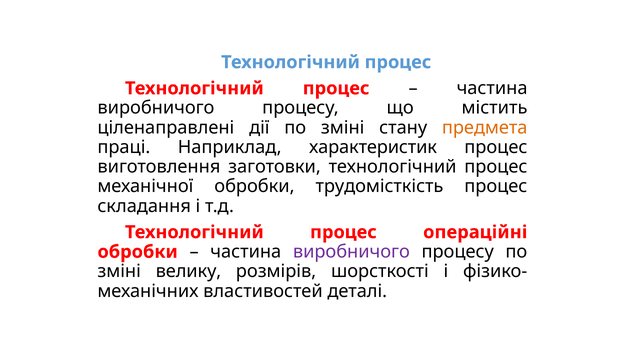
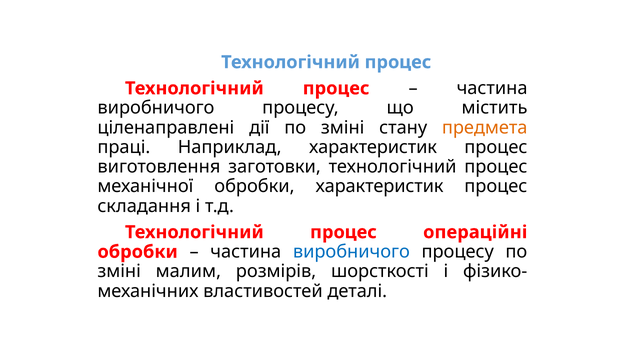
обробки трудомісткість: трудомісткість -> характеристик
виробничого at (351, 252) colour: purple -> blue
велику: велику -> малим
